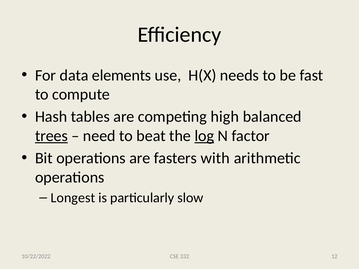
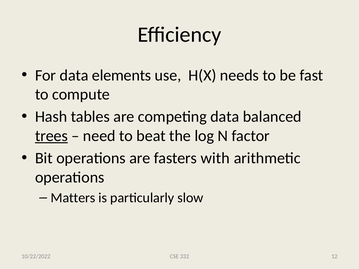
competing high: high -> data
log underline: present -> none
Longest: Longest -> Matters
